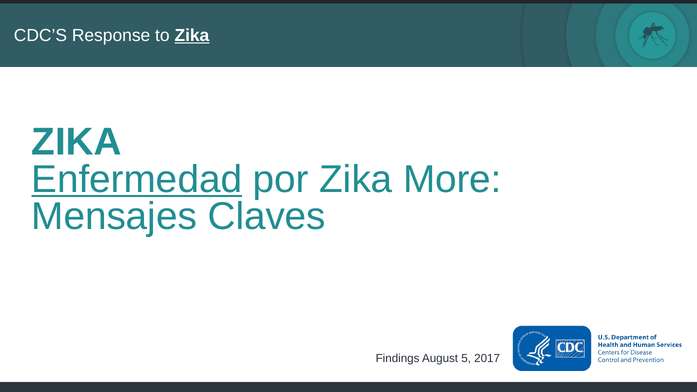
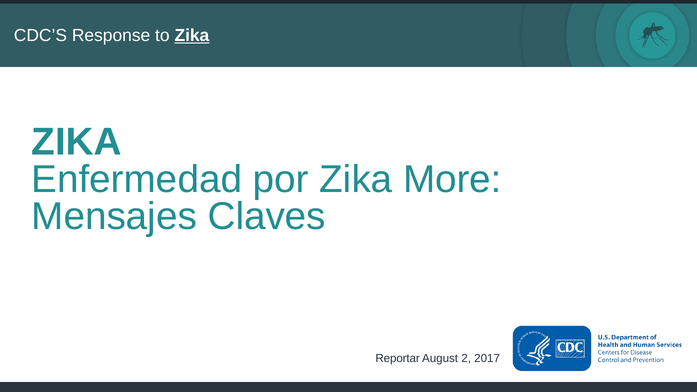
Enfermedad underline: present -> none
Findings: Findings -> Reportar
5: 5 -> 2
